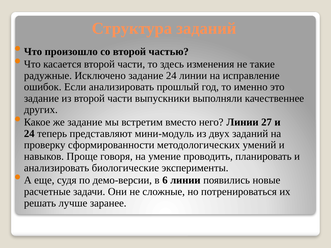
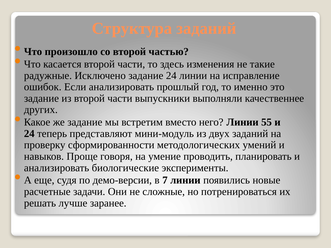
27: 27 -> 55
6: 6 -> 7
